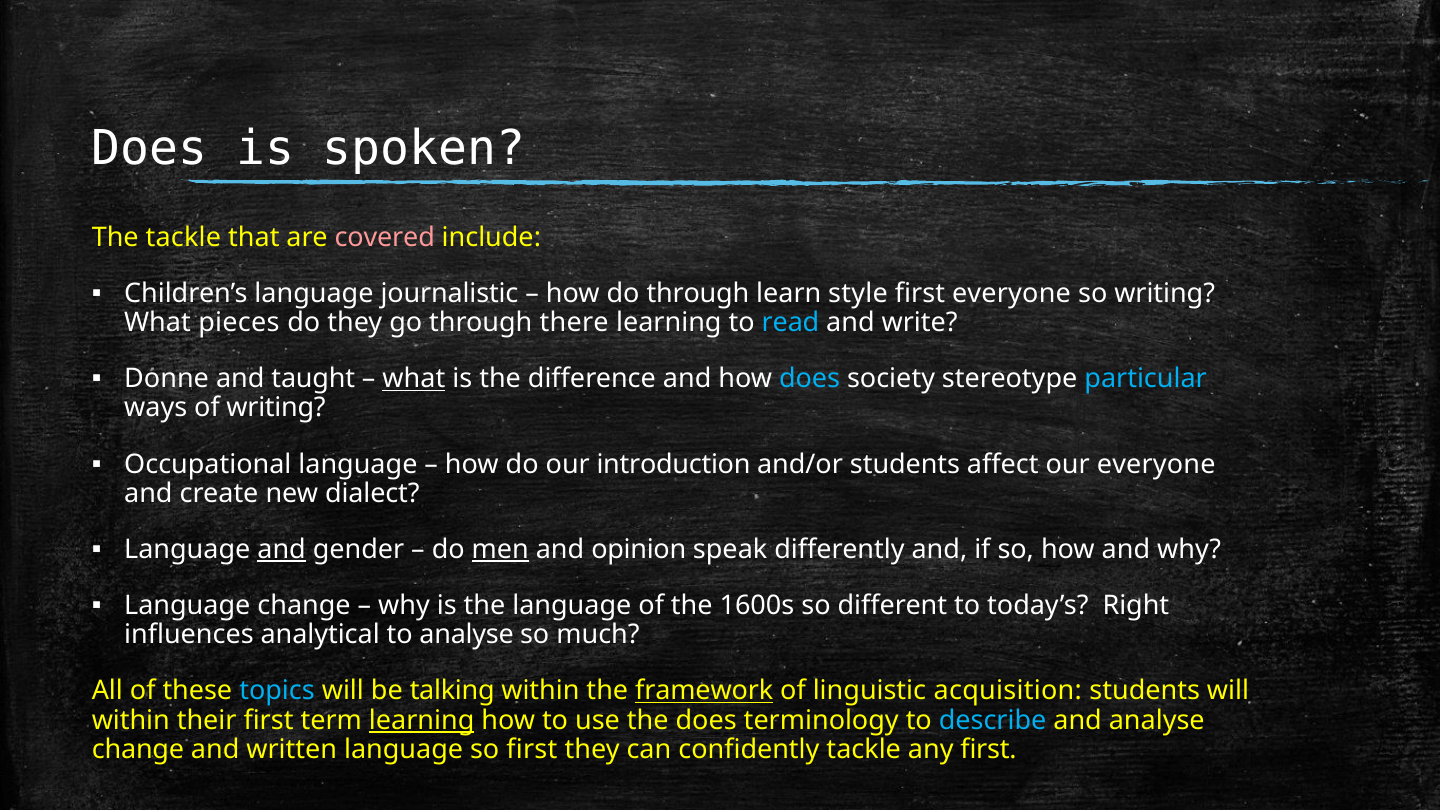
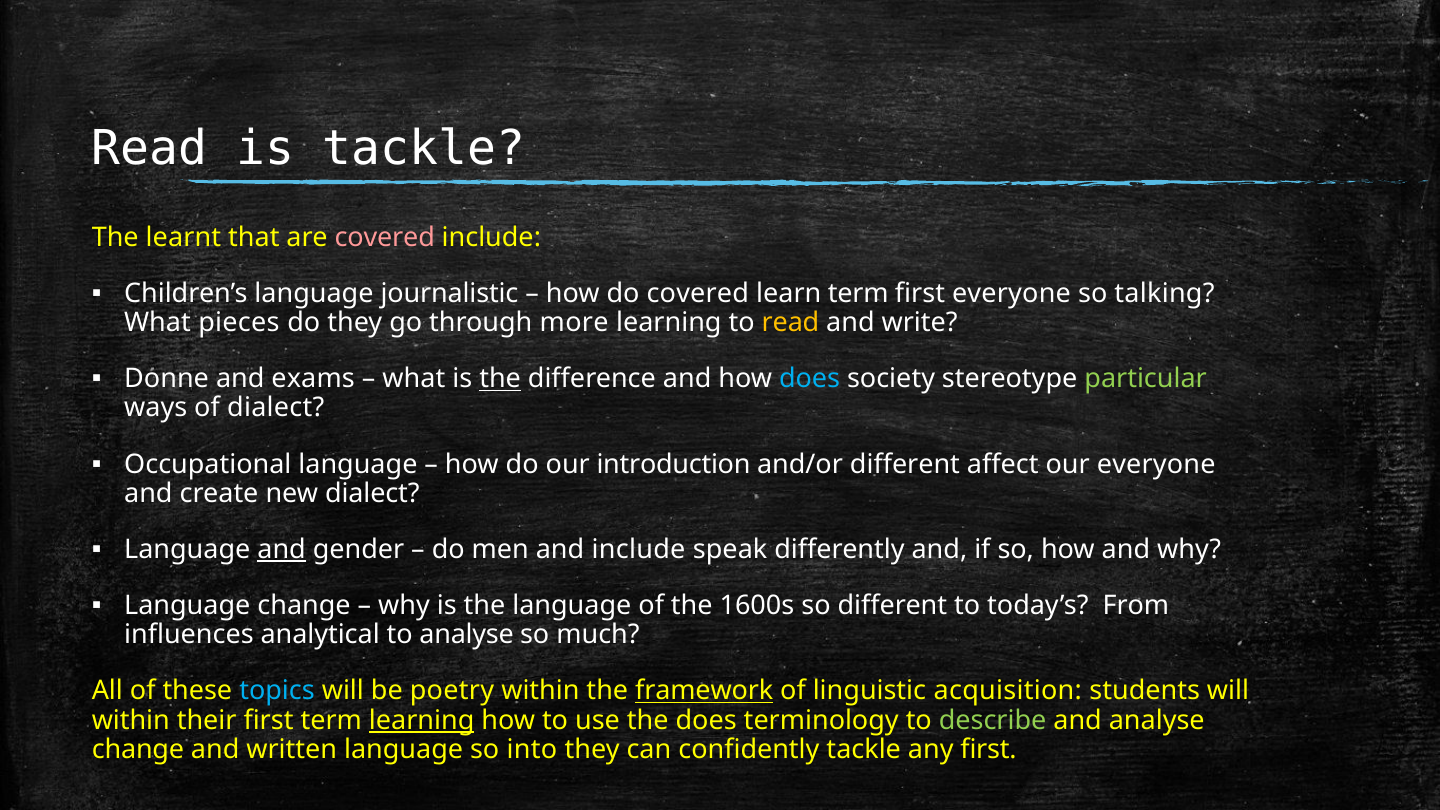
Does at (150, 148): Does -> Read
is spoken: spoken -> tackle
The tackle: tackle -> learnt
do through: through -> covered
learn style: style -> term
so writing: writing -> talking
there: there -> more
read at (791, 323) colour: light blue -> yellow
taught: taught -> exams
what at (414, 379) underline: present -> none
the at (500, 379) underline: none -> present
particular colour: light blue -> light green
of writing: writing -> dialect
and/or students: students -> different
men underline: present -> none
and opinion: opinion -> include
Right: Right -> From
talking: talking -> poetry
describe colour: light blue -> light green
so first: first -> into
